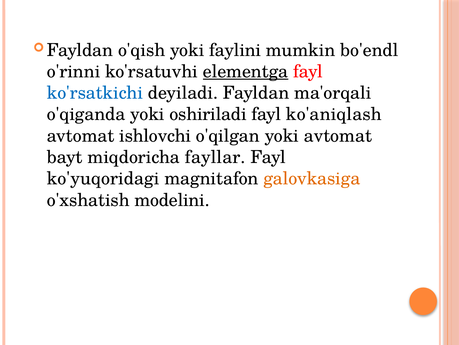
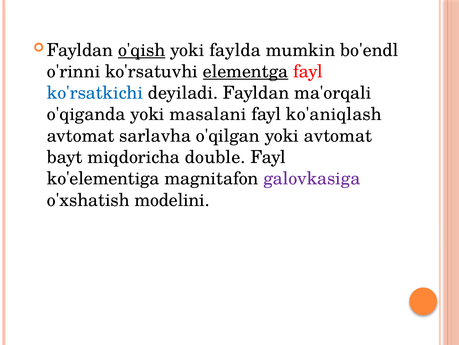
o'qish underline: none -> present
faylini: faylini -> faylda
oshiriladi: oshiriladi -> masalani
ishlovchi: ishlovchi -> sarlavha
fayllar: fayllar -> double
ko'yuqoridagi: ko'yuqoridagi -> ko'elementiga
galovkasiga colour: orange -> purple
